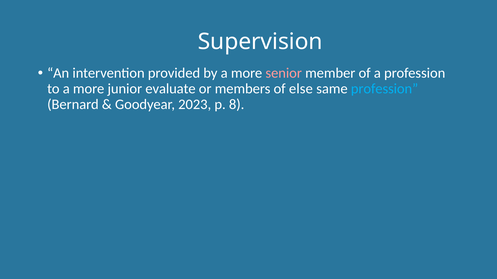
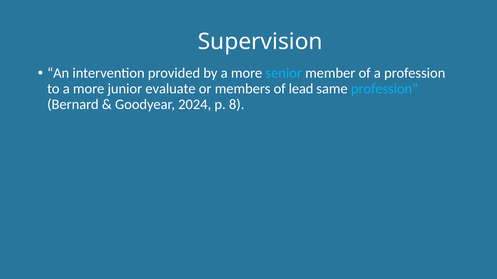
senior colour: pink -> light blue
else: else -> lead
2023: 2023 -> 2024
